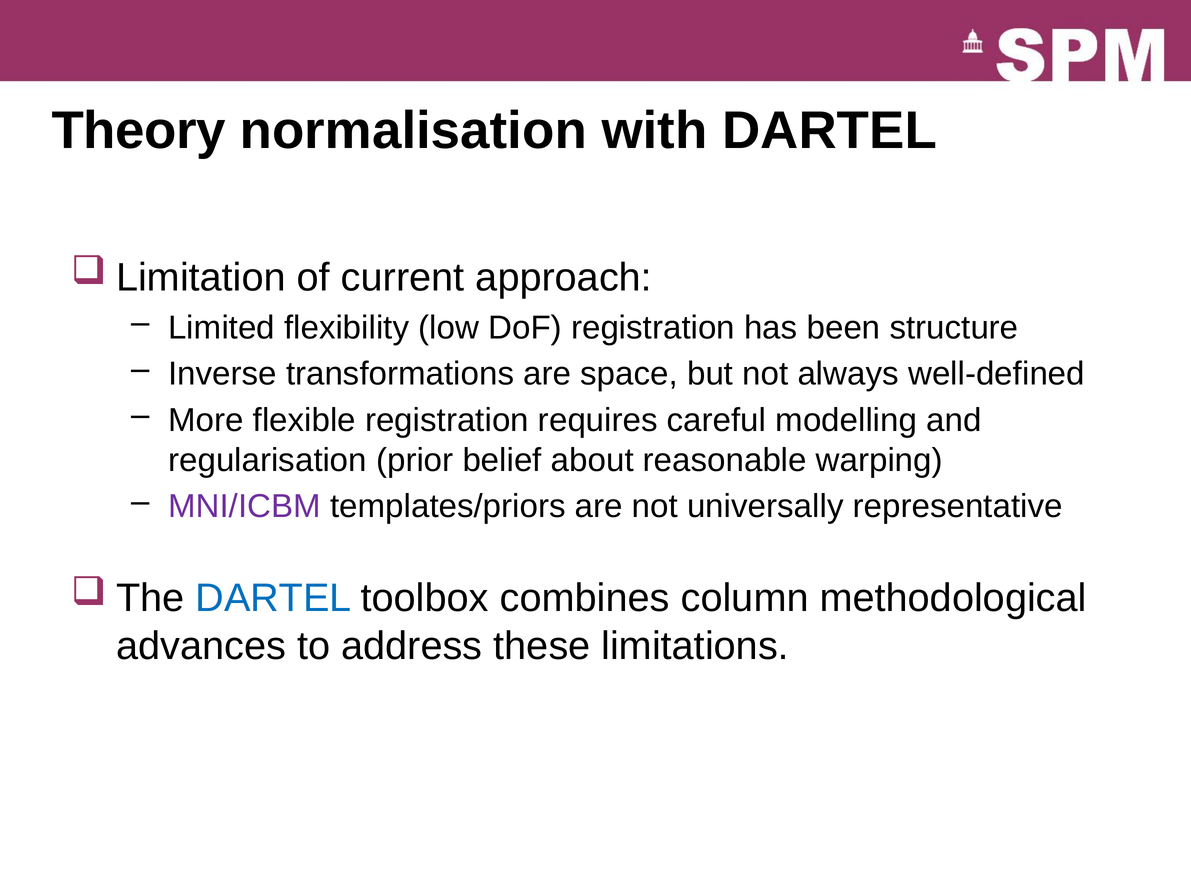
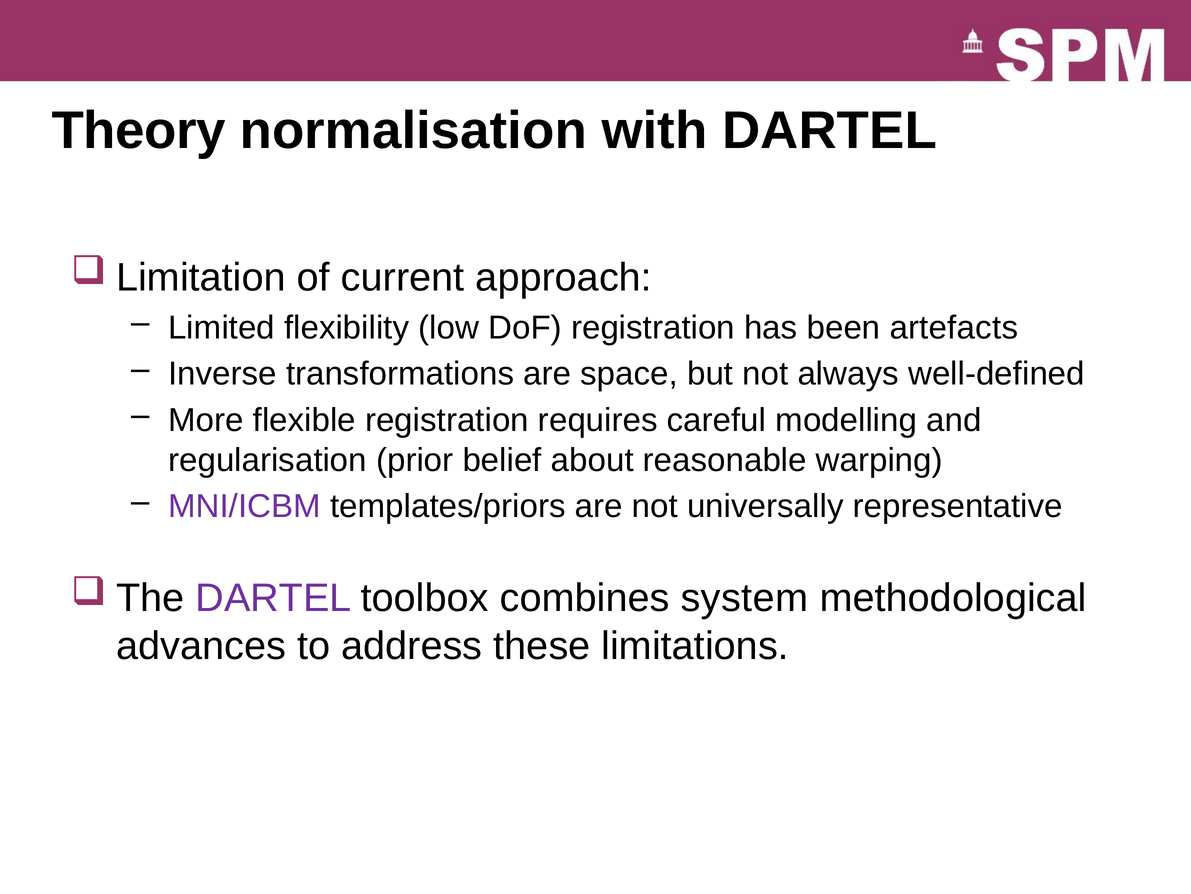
structure: structure -> artefacts
DARTEL at (273, 598) colour: blue -> purple
column: column -> system
